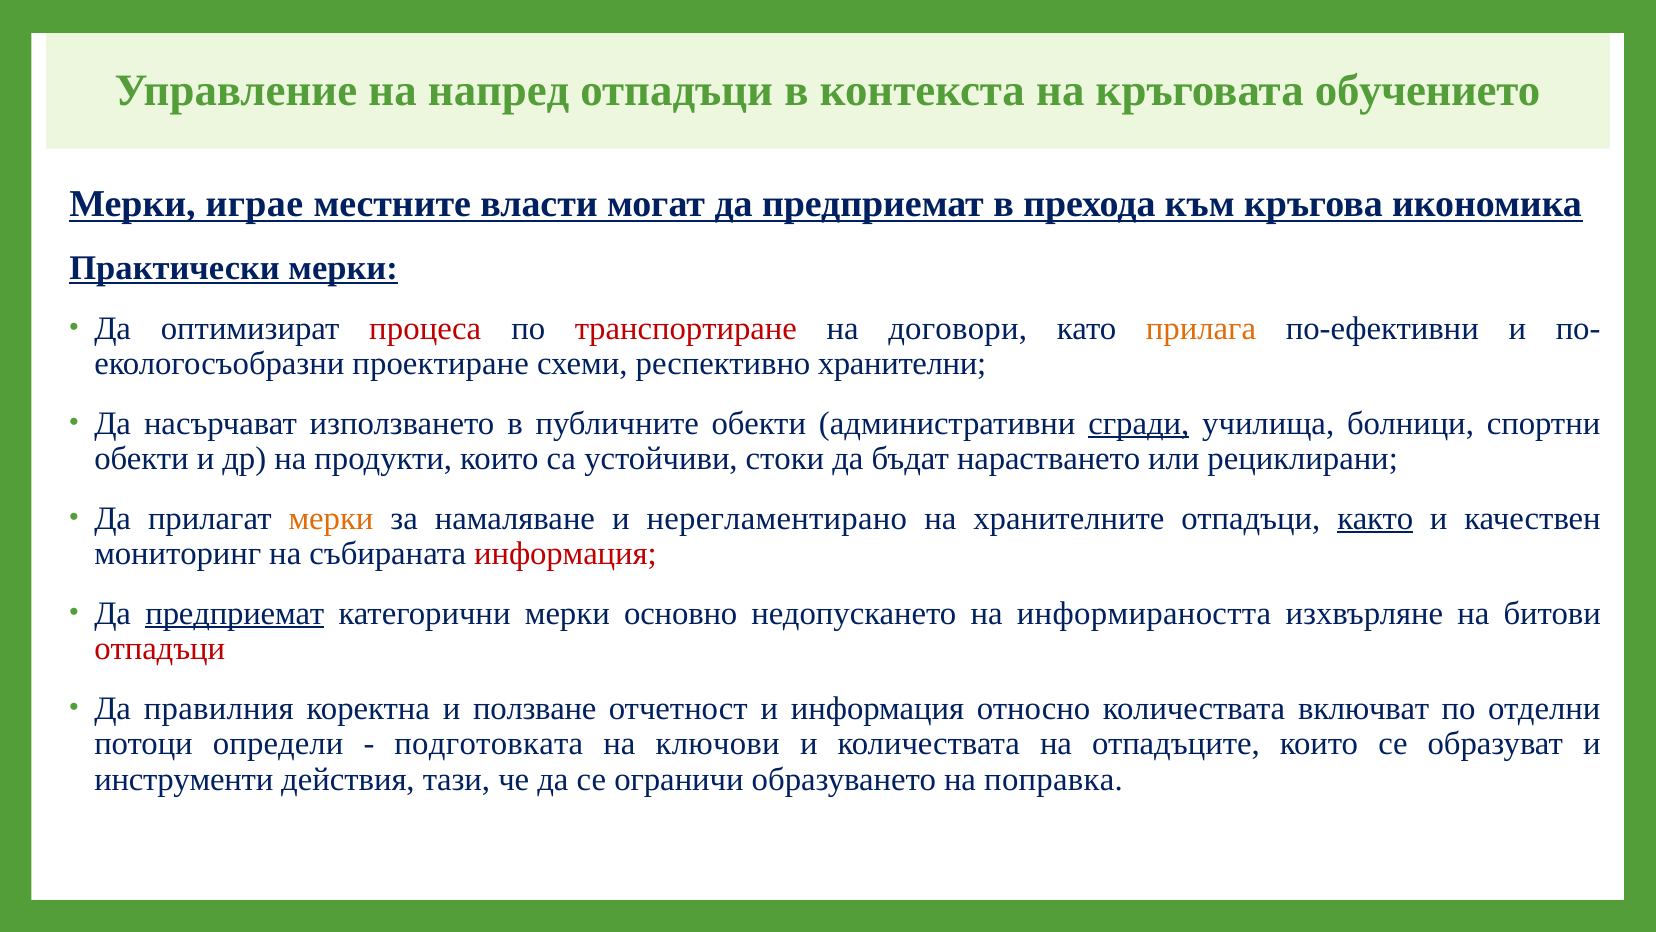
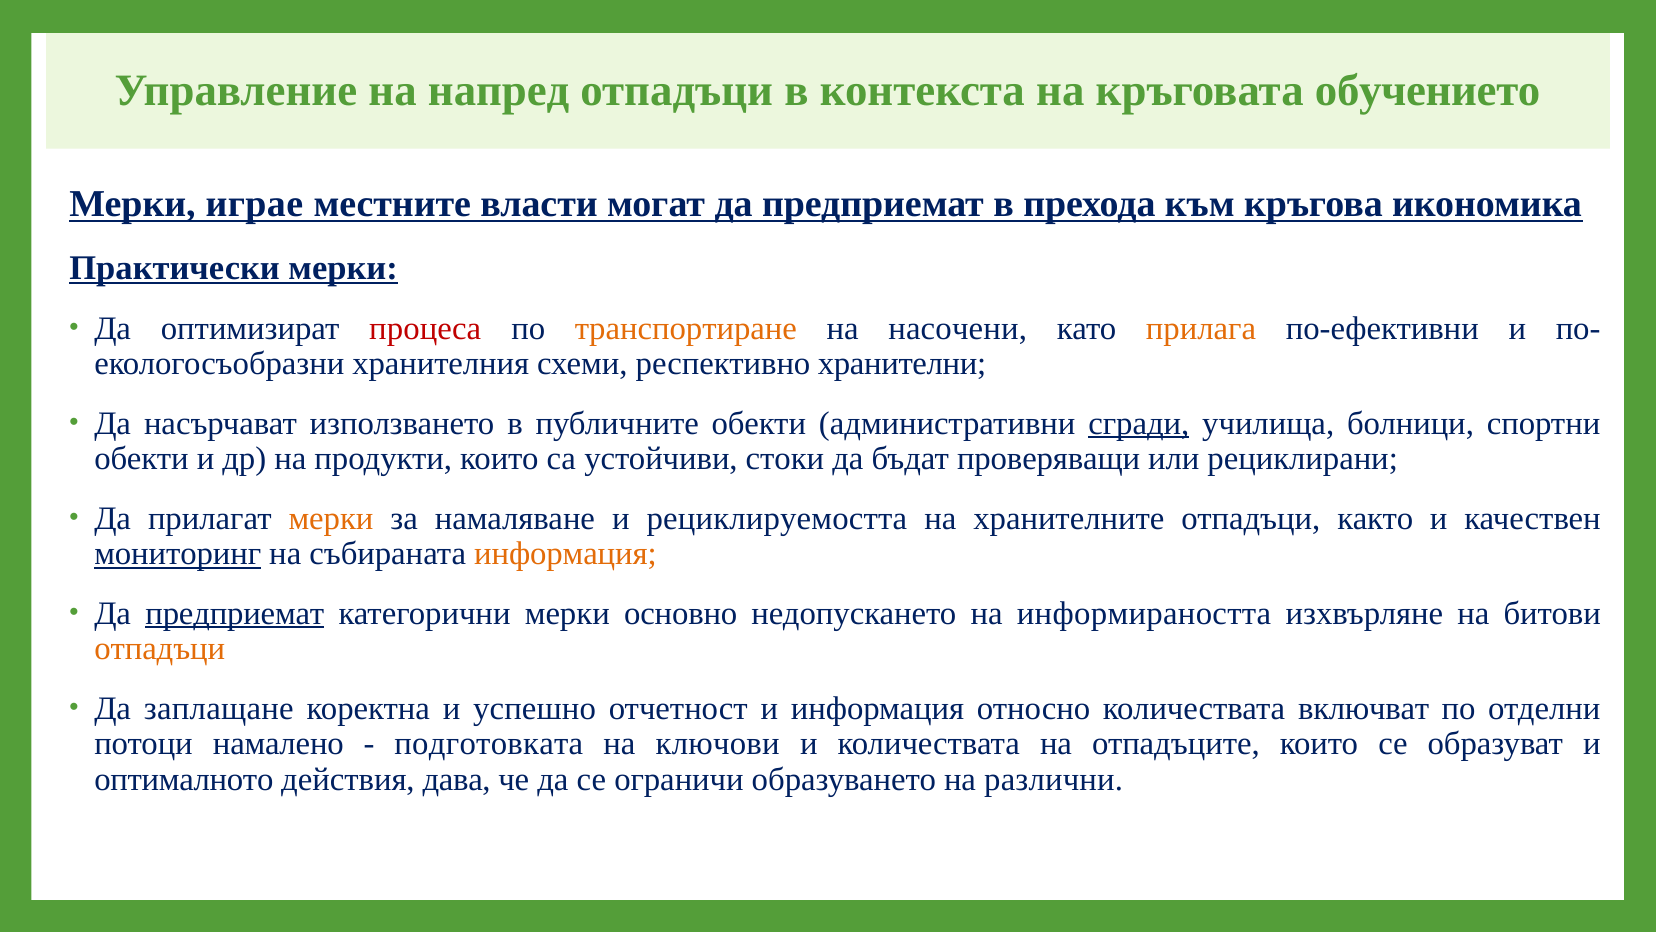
транспортиране colour: red -> orange
договори: договори -> насочени
проектиране: проектиране -> хранителния
нарастването: нарастването -> проверяващи
нерегламентирано: нерегламентирано -> рециклируемостта
както underline: present -> none
мониторинг underline: none -> present
информация at (565, 553) colour: red -> orange
отпадъци at (160, 648) colour: red -> orange
правилния: правилния -> заплащане
ползване: ползване -> успешно
определи: определи -> намалено
инструменти: инструменти -> оптималното
тази: тази -> дава
поправка: поправка -> различни
